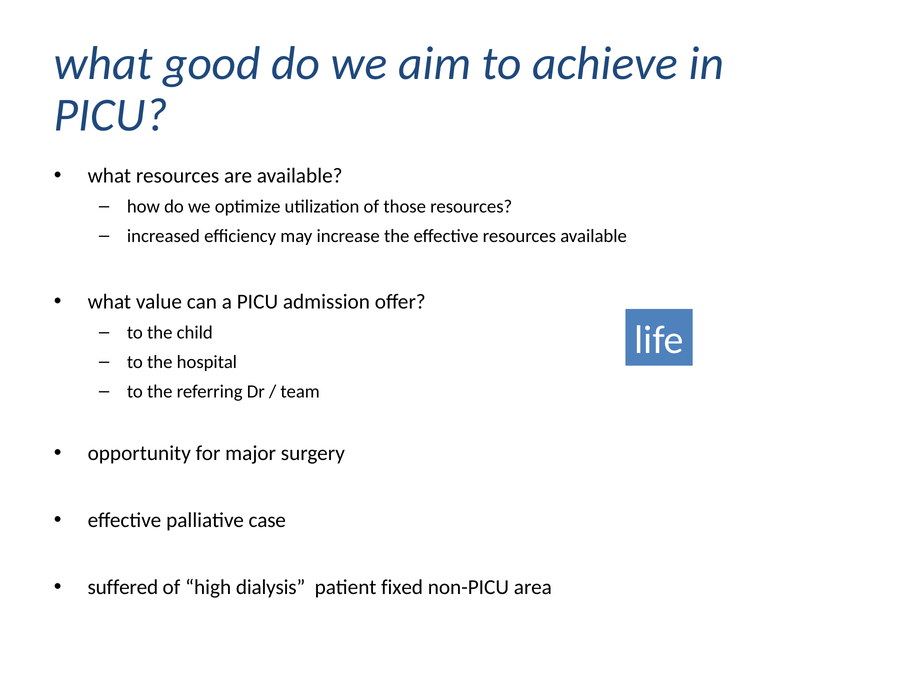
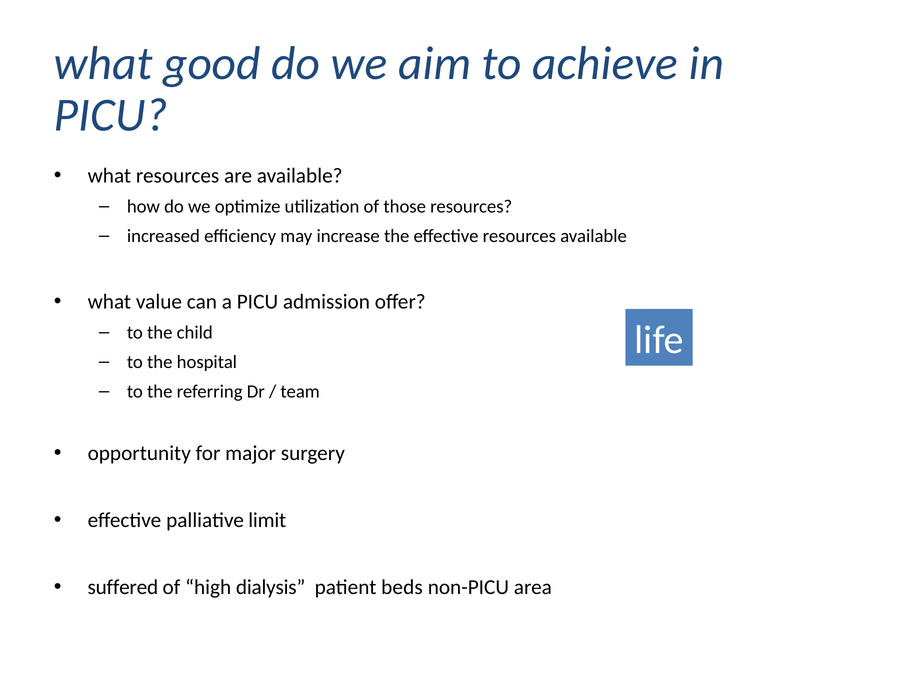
case: case -> limit
fixed: fixed -> beds
